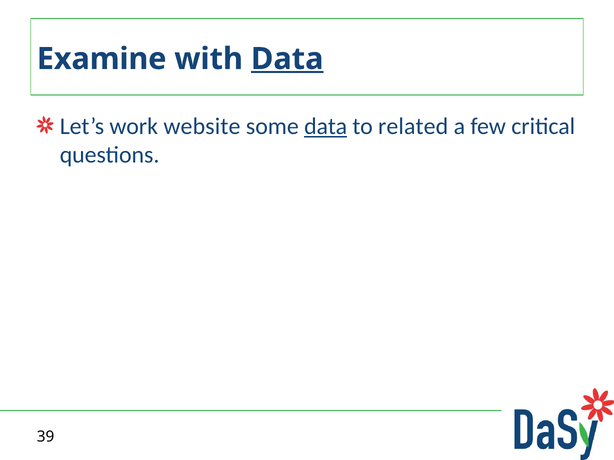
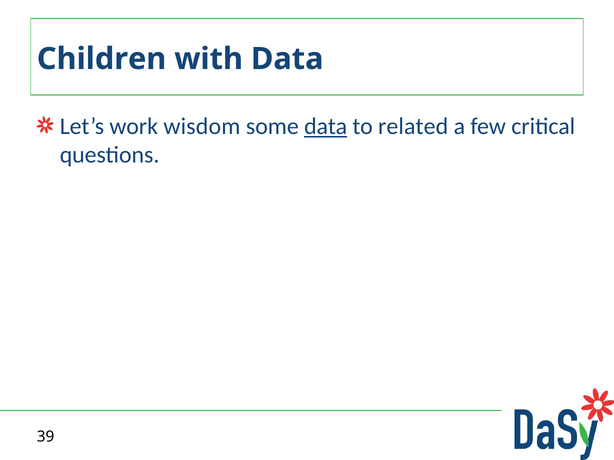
Examine: Examine -> Children
Data at (287, 59) underline: present -> none
website: website -> wisdom
